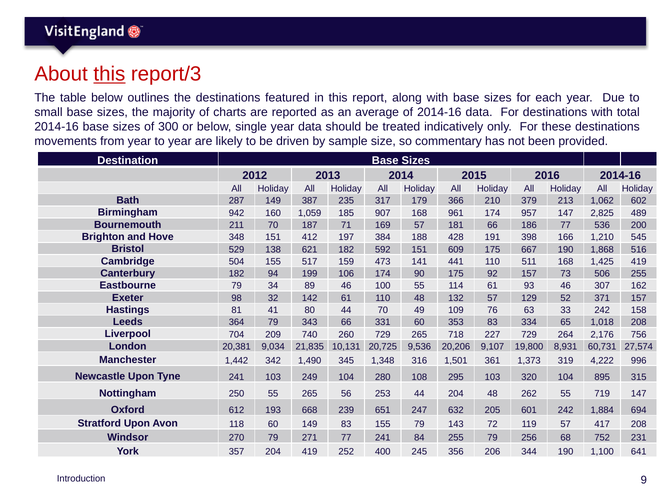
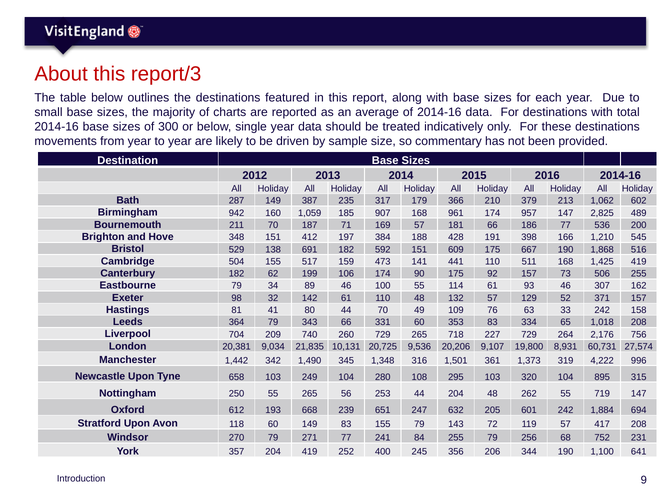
this at (109, 74) underline: present -> none
621: 621 -> 691
94: 94 -> 62
Tyne 241: 241 -> 658
